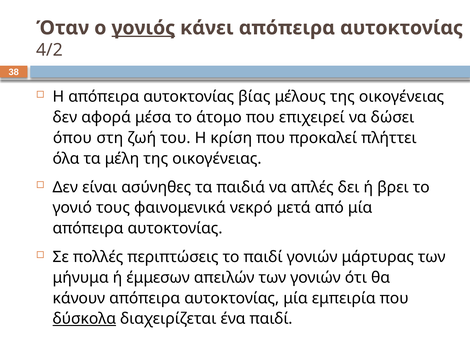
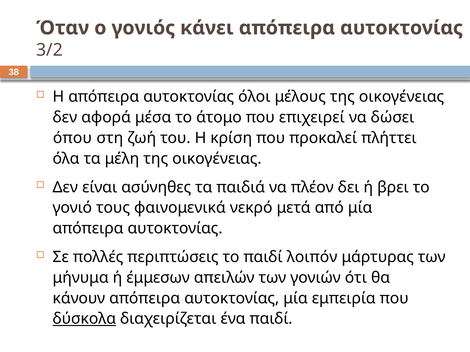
γονιός underline: present -> none
4/2: 4/2 -> 3/2
βίας: βίας -> όλοι
απλές: απλές -> πλέον
παιδί γονιών: γονιών -> λοιπόν
